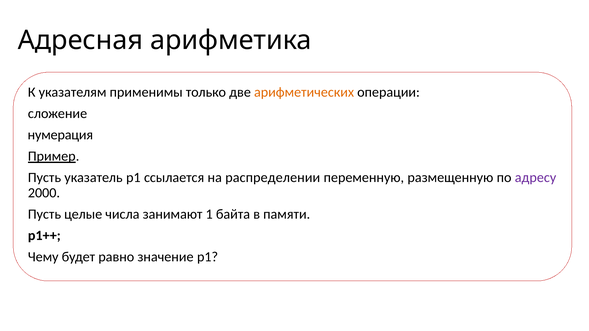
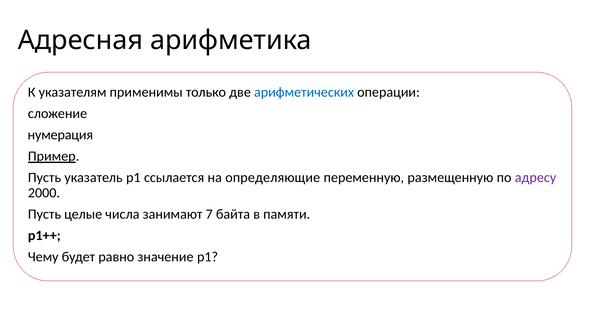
арифметических colour: orange -> blue
распределении: распределении -> определяющие
1: 1 -> 7
